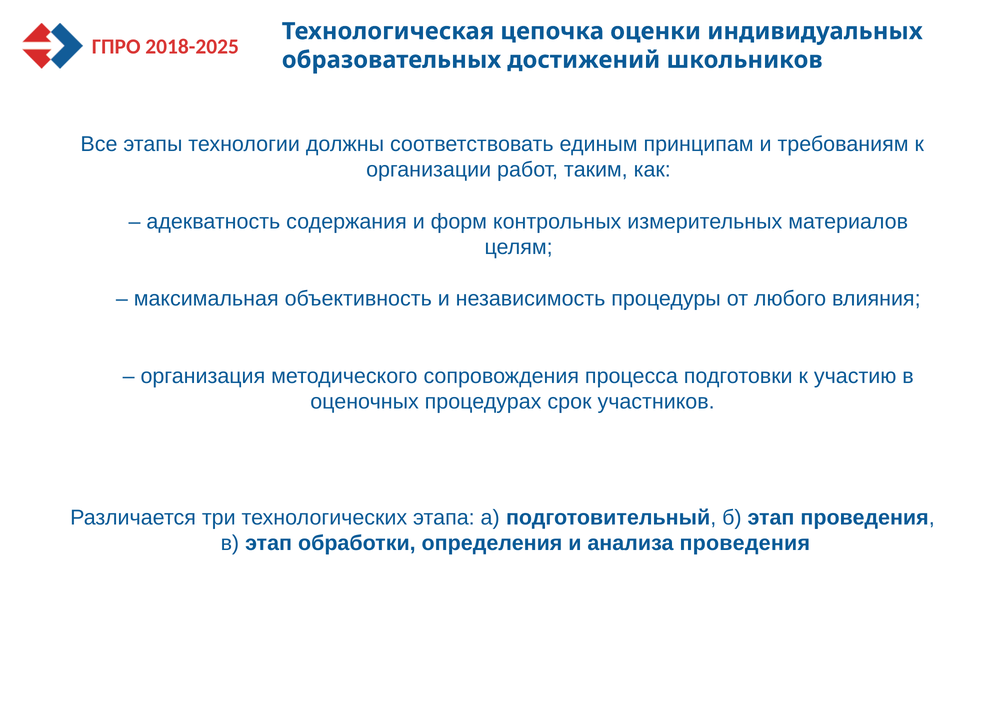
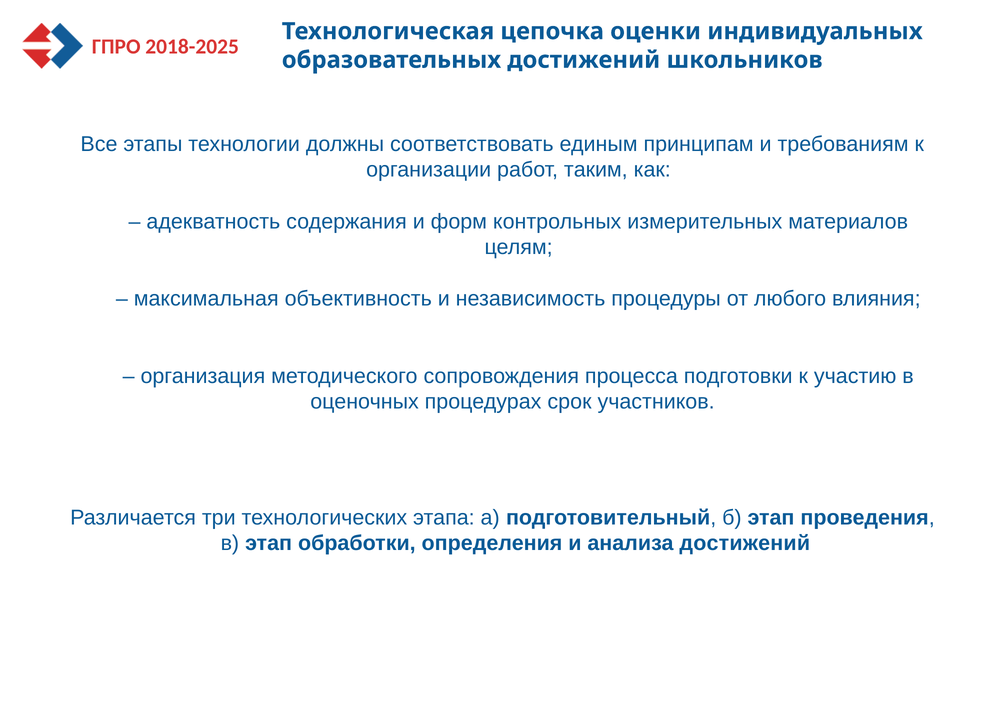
анализа проведения: проведения -> достижений
